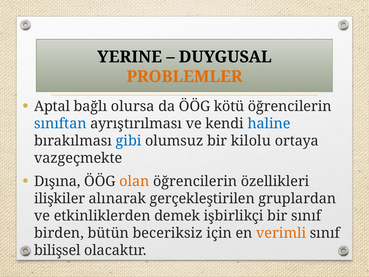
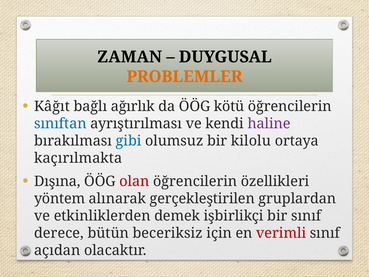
YERINE: YERINE -> ZAMAN
Aptal: Aptal -> Kâğıt
olursa: olursa -> ağırlık
haline colour: blue -> purple
vazgeçmekte: vazgeçmekte -> kaçırılmakta
olan colour: orange -> red
ilişkiler: ilişkiler -> yöntem
birden: birden -> derece
verimli colour: orange -> red
bilişsel: bilişsel -> açıdan
